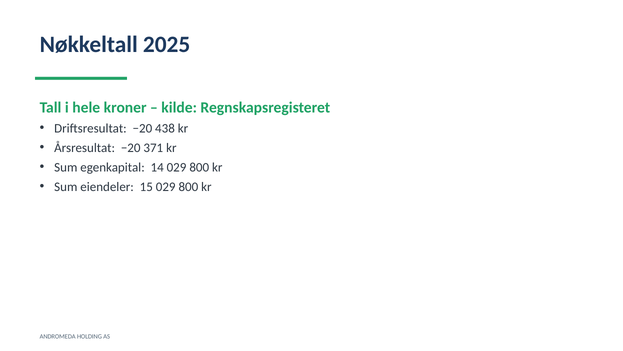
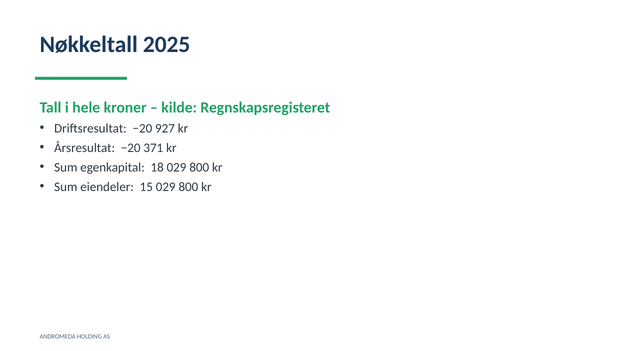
438: 438 -> 927
14: 14 -> 18
